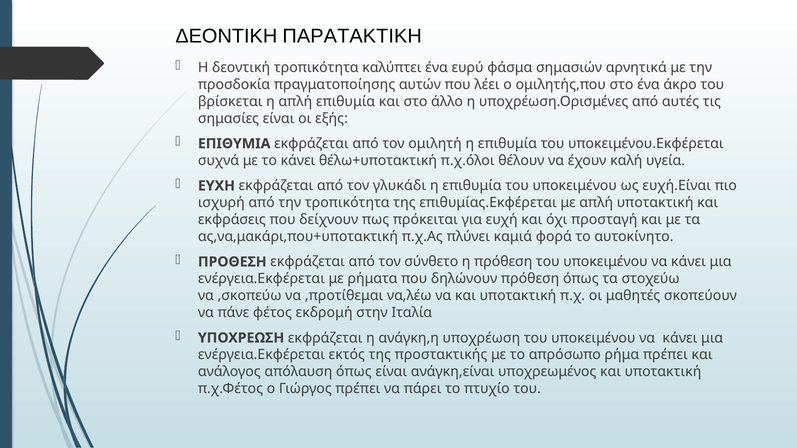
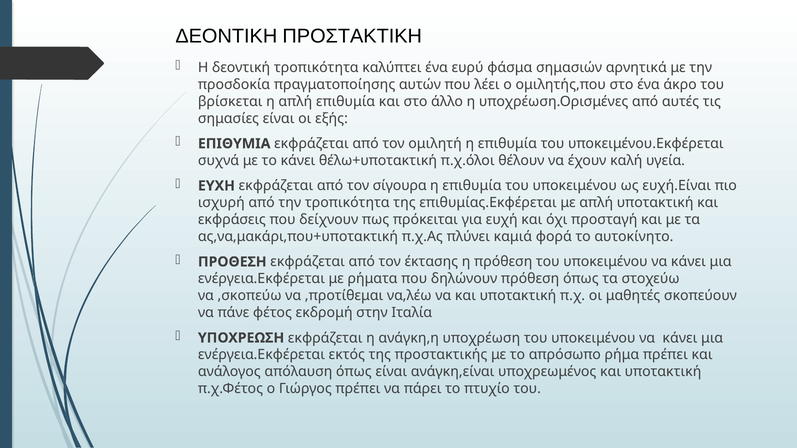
ΠΑΡΑΤΑΚΤΙΚΗ: ΠΑΡΑΤΑΚΤΙΚΗ -> ΠΡΟΣΤΑΚΤΙΚΗ
γλυκάδι: γλυκάδι -> σίγουρα
σύνθετο: σύνθετο -> έκτασης
